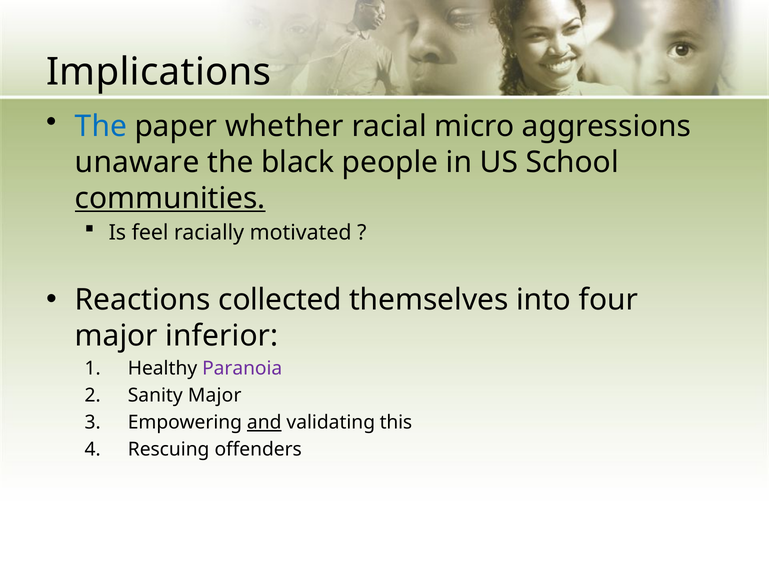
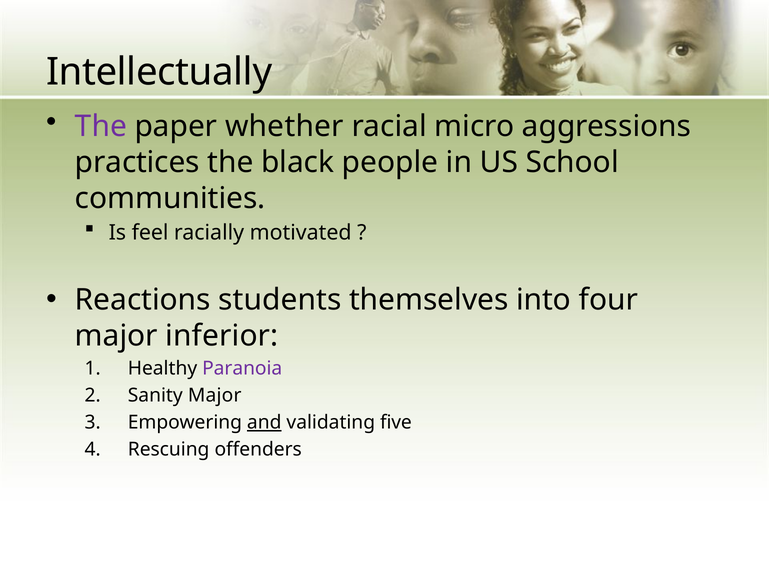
Implications: Implications -> Intellectually
The at (101, 126) colour: blue -> purple
unaware: unaware -> practices
communities underline: present -> none
collected: collected -> students
this: this -> five
